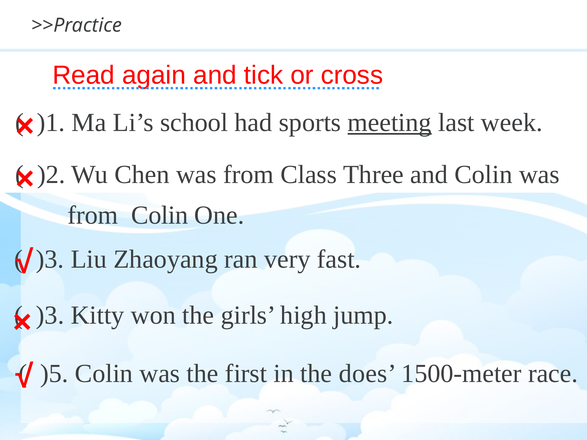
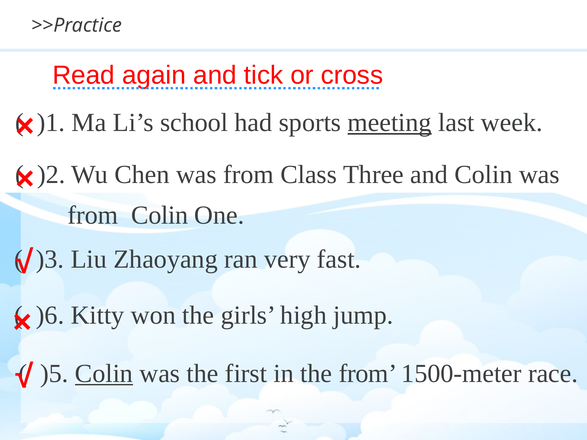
)3 at (50, 316): )3 -> )6
Colin at (104, 374) underline: none -> present
the does: does -> from
